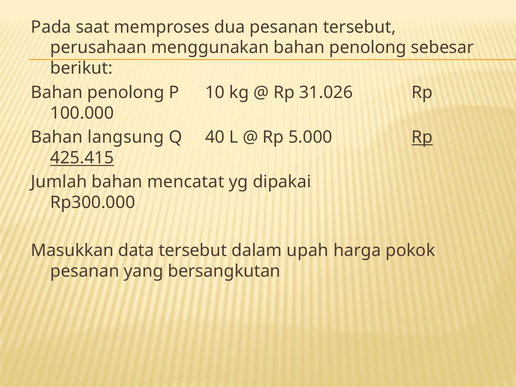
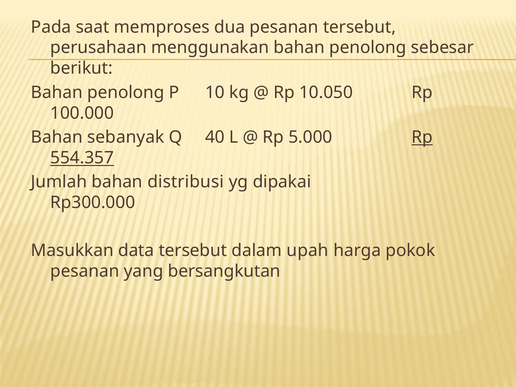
31.026: 31.026 -> 10.050
langsung: langsung -> sebanyak
425.415: 425.415 -> 554.357
mencatat: mencatat -> distribusi
